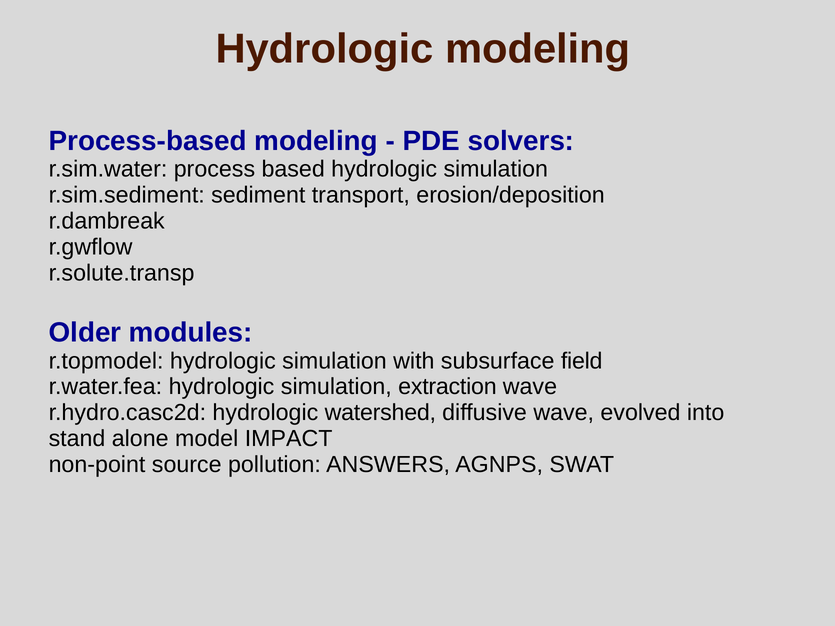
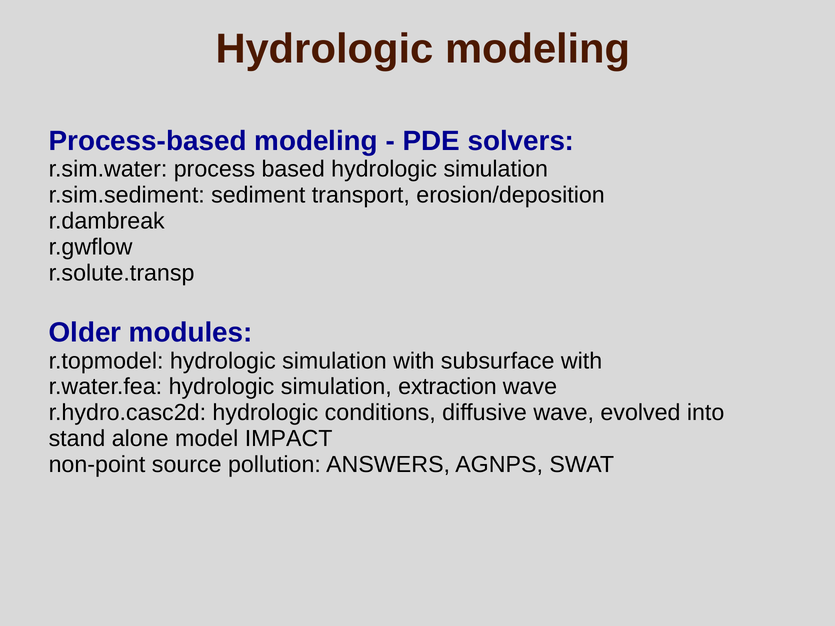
subsurface field: field -> with
watershed: watershed -> conditions
